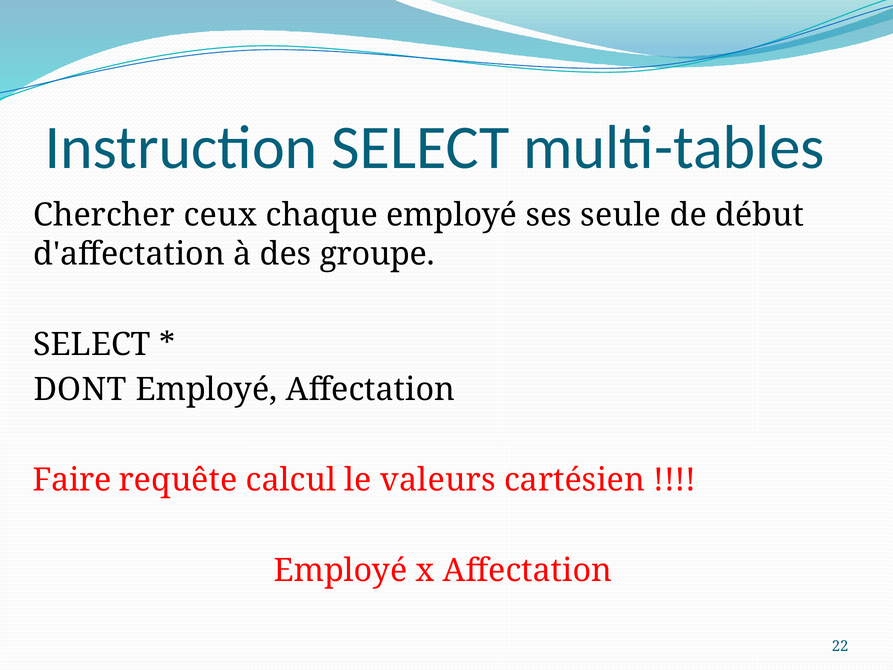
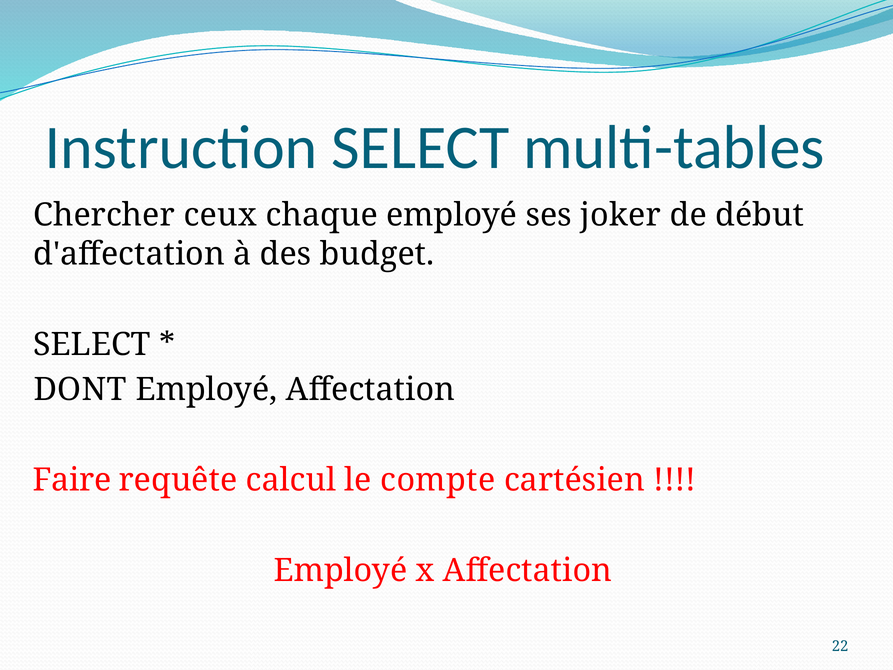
seule: seule -> joker
groupe: groupe -> budget
valeurs: valeurs -> compte
